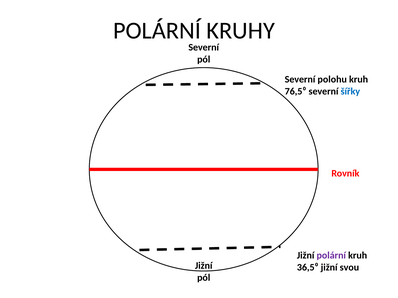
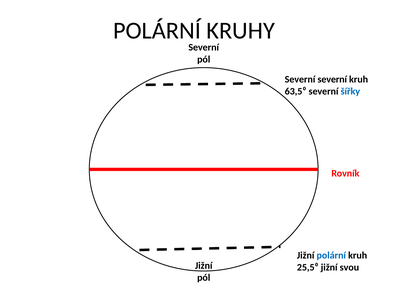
Severní polohu: polohu -> severní
76,5⁰: 76,5⁰ -> 63,5⁰
polární at (331, 256) colour: purple -> blue
36,5⁰: 36,5⁰ -> 25,5⁰
